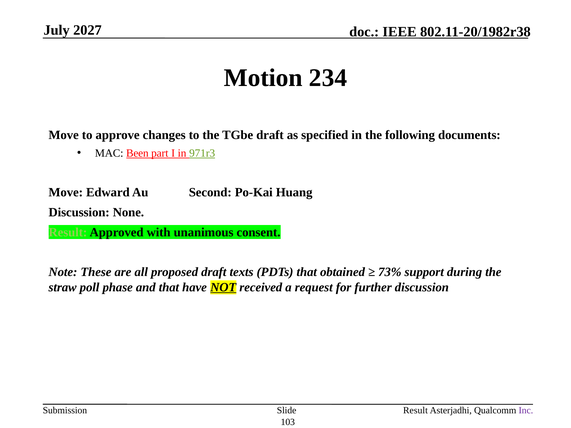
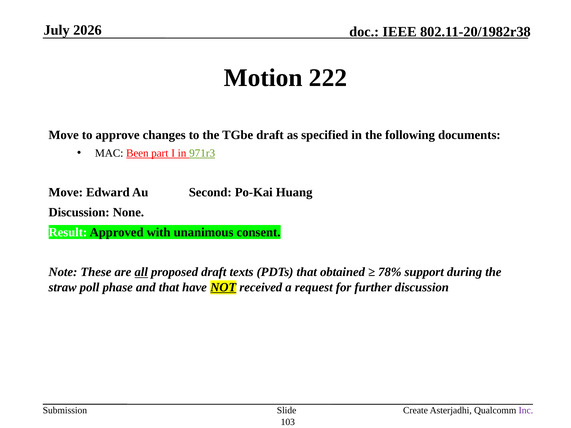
2027: 2027 -> 2026
234: 234 -> 222
Result at (68, 232) colour: light green -> white
all underline: none -> present
73%: 73% -> 78%
Result at (415, 411): Result -> Create
